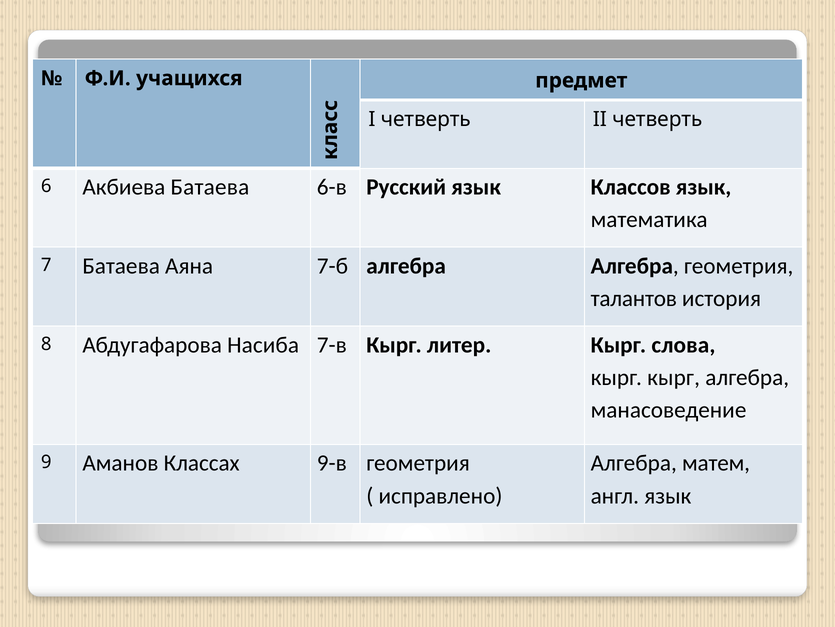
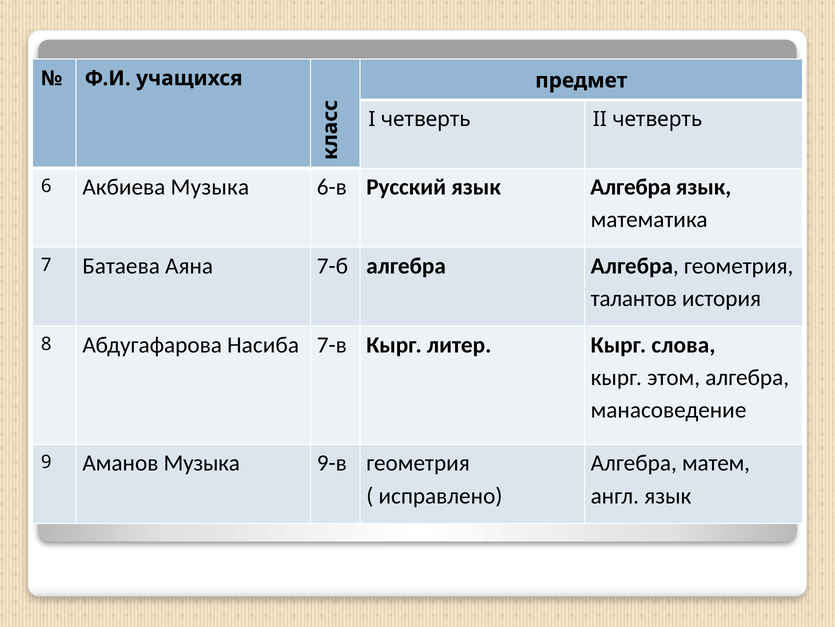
Акбиева Батаева: Батаева -> Музыка
язык Классов: Классов -> Алгебра
кырг кырг: кырг -> этом
Аманов Классах: Классах -> Музыка
